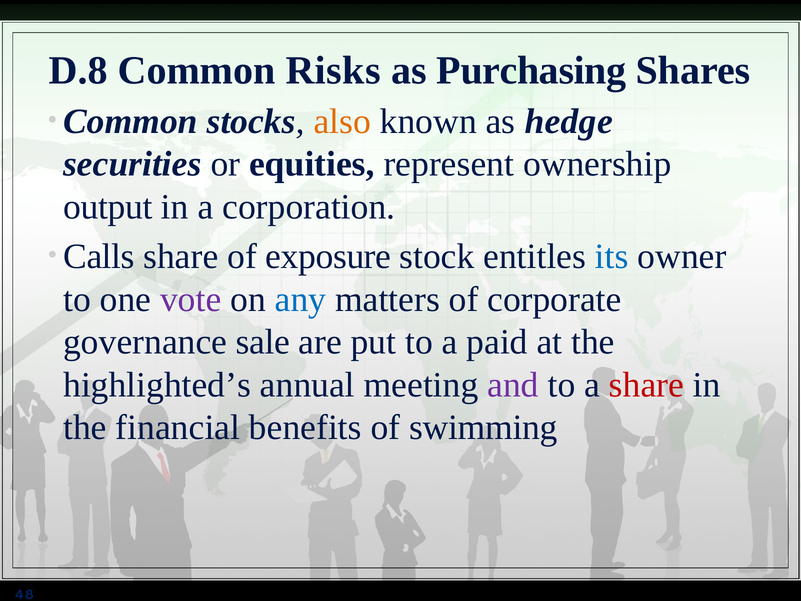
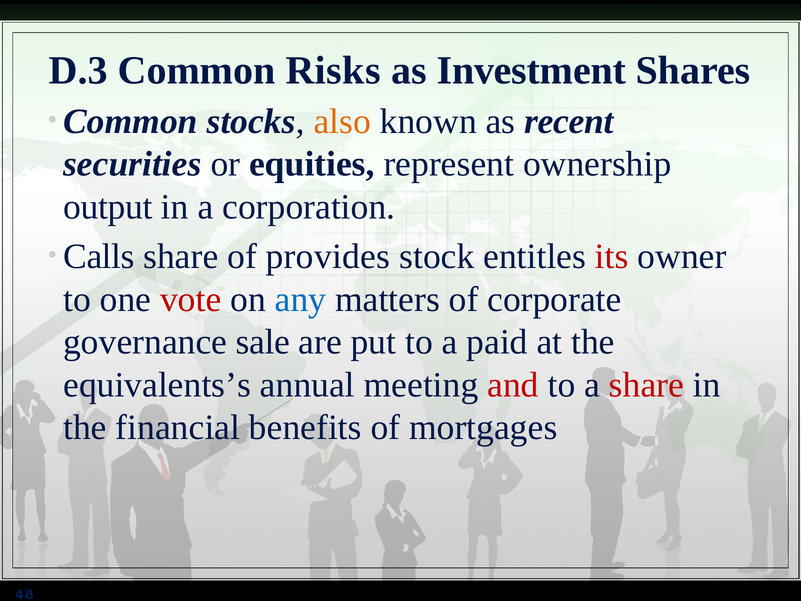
D.8: D.8 -> D.3
Purchasing: Purchasing -> Investment
hedge: hedge -> recent
exposure: exposure -> provides
its colour: blue -> red
vote colour: purple -> red
highlighted’s: highlighted’s -> equivalents’s
and colour: purple -> red
swimming: swimming -> mortgages
